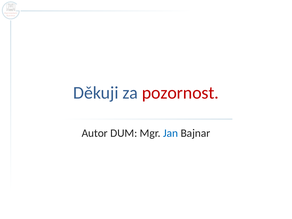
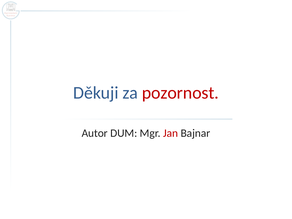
Jan colour: blue -> red
